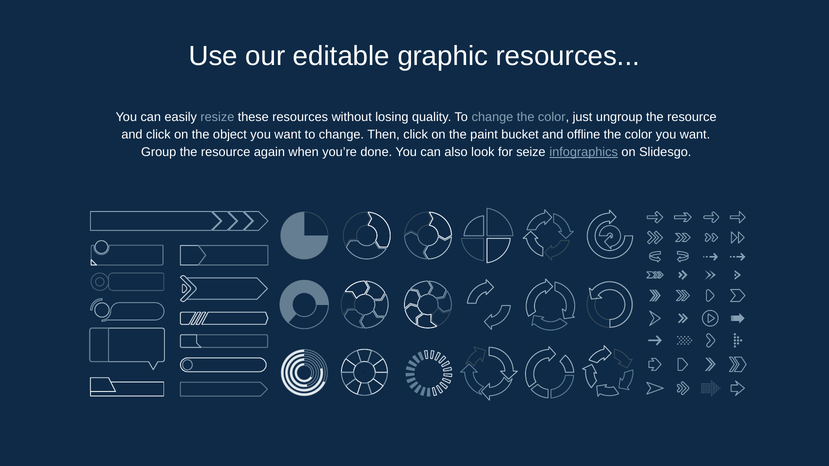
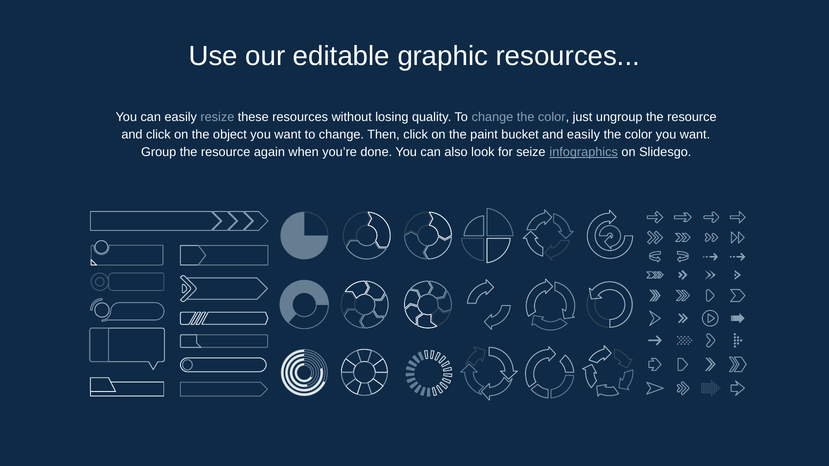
and offline: offline -> easily
